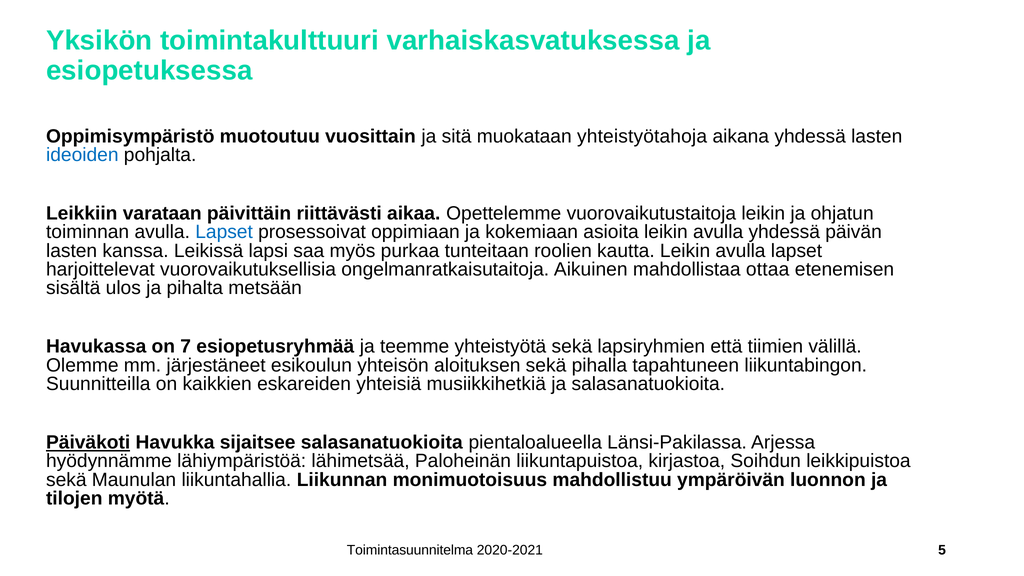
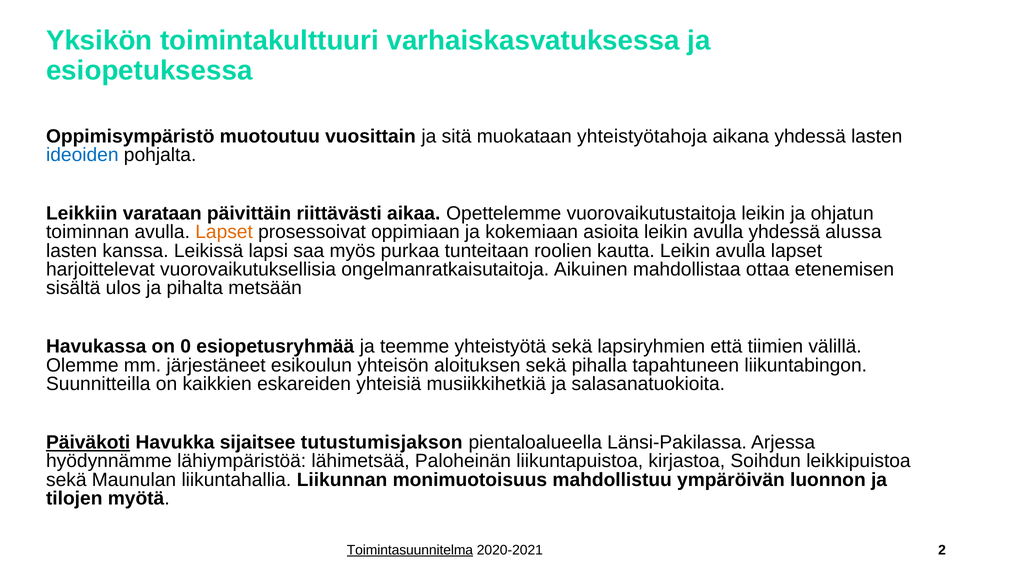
Lapset at (224, 232) colour: blue -> orange
päivän: päivän -> alussa
7: 7 -> 0
sijaitsee salasanatuokioita: salasanatuokioita -> tutustumisjakson
Toimintasuunnitelma underline: none -> present
5: 5 -> 2
